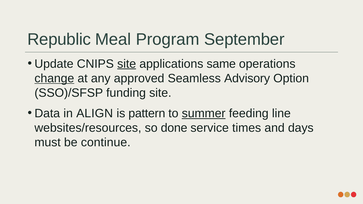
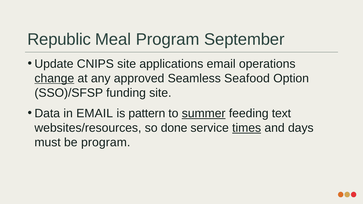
site at (127, 64) underline: present -> none
applications same: same -> email
Advisory: Advisory -> Seafood
in ALIGN: ALIGN -> EMAIL
line: line -> text
times underline: none -> present
be continue: continue -> program
